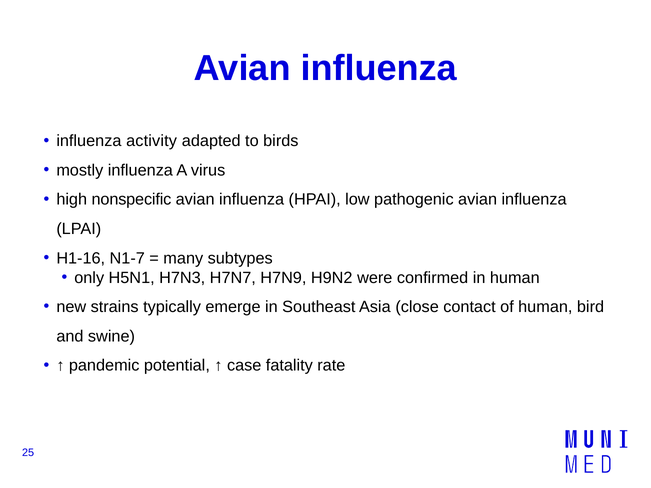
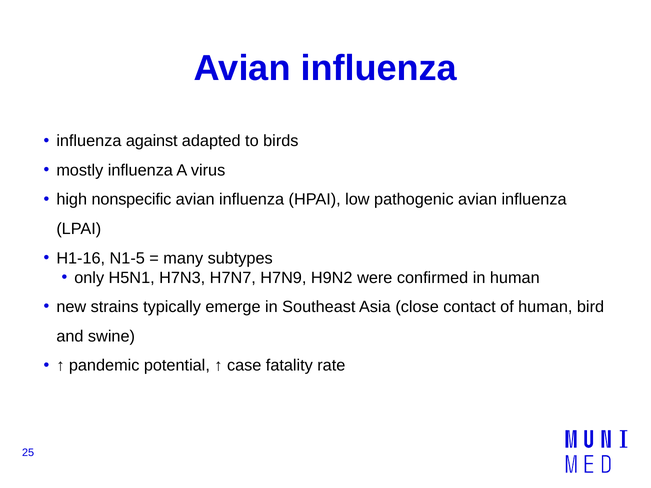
activity: activity -> against
N1-7: N1-7 -> N1-5
